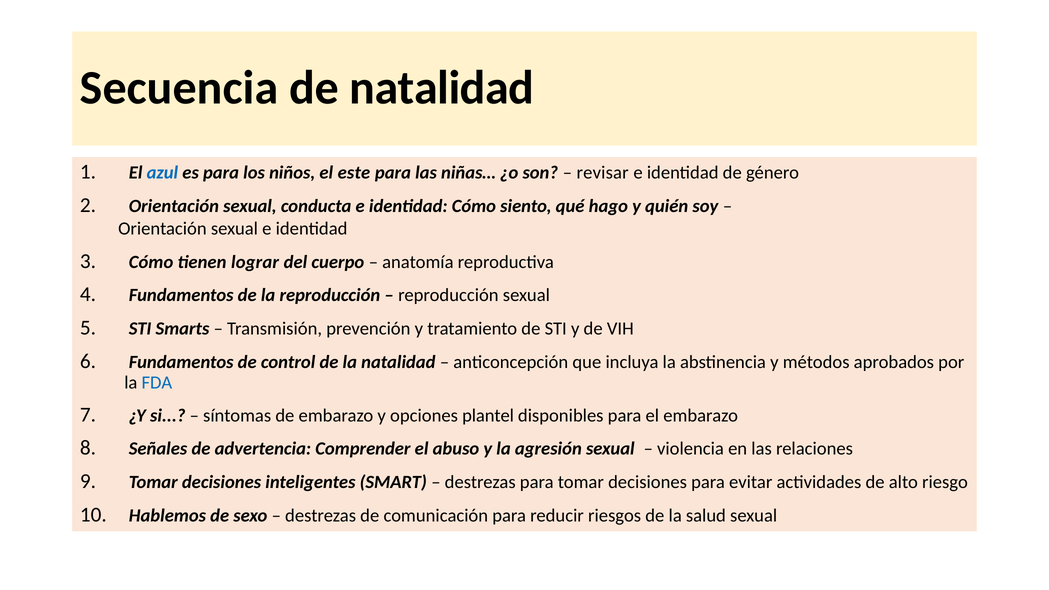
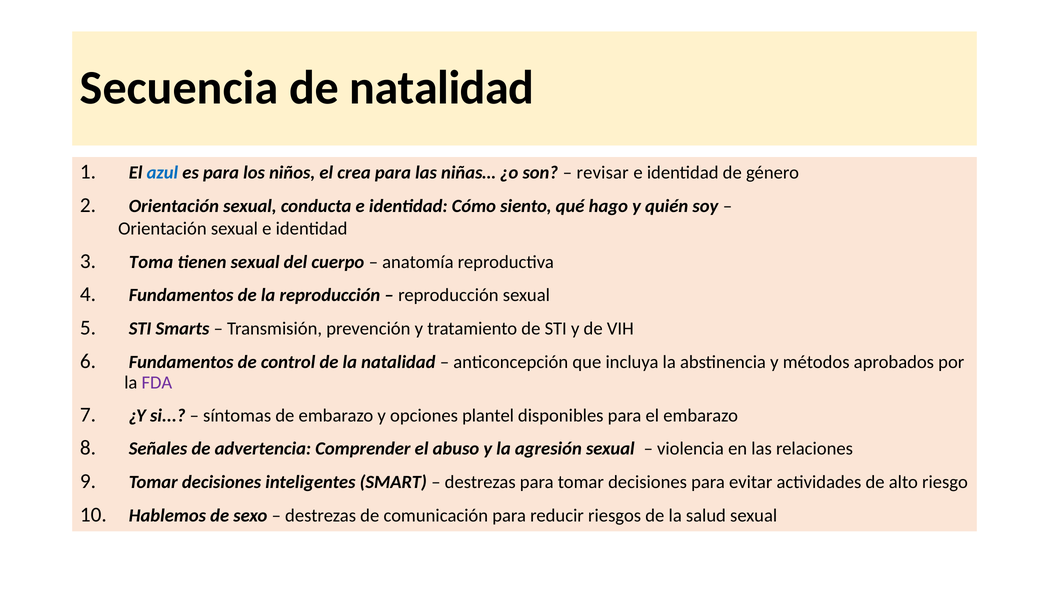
este: este -> crea
Cómo at (151, 262): Cómo -> Toma
tienen lograr: lograr -> sexual
FDA colour: blue -> purple
